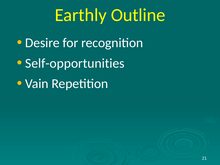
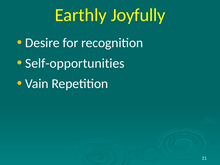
Outline: Outline -> Joyfully
